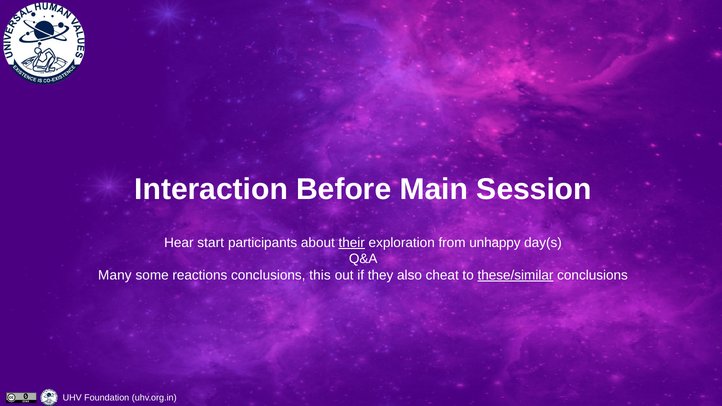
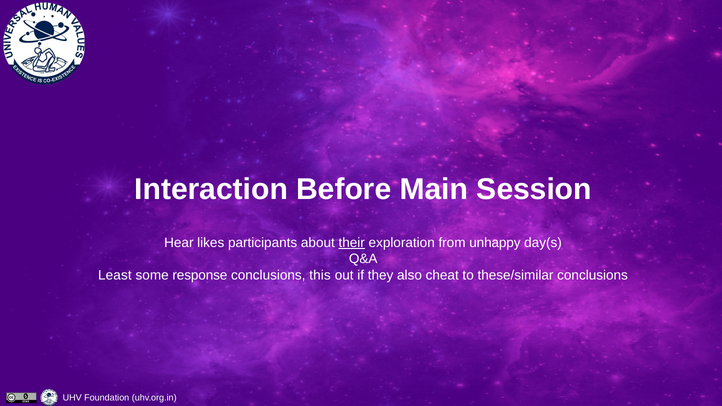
start: start -> likes
Many: Many -> Least
reactions: reactions -> response
these/similar underline: present -> none
